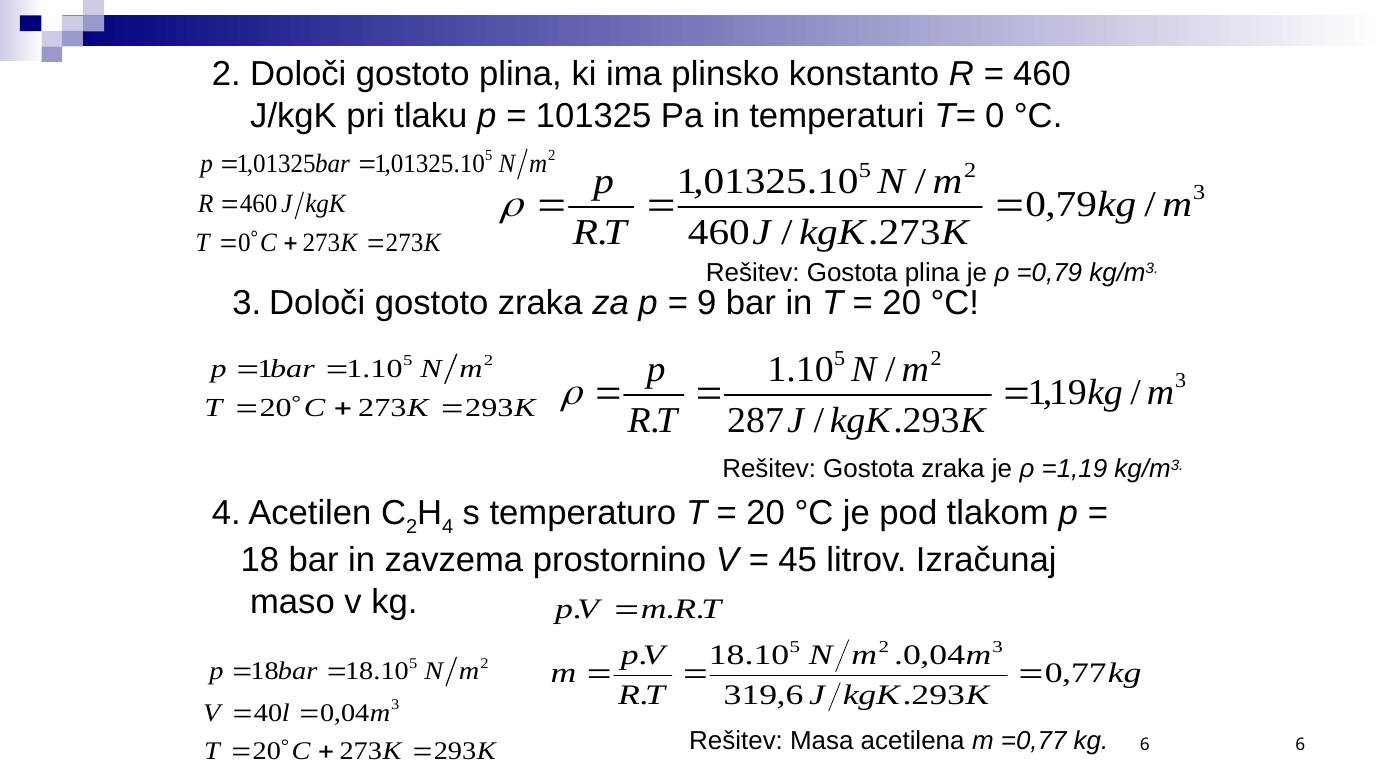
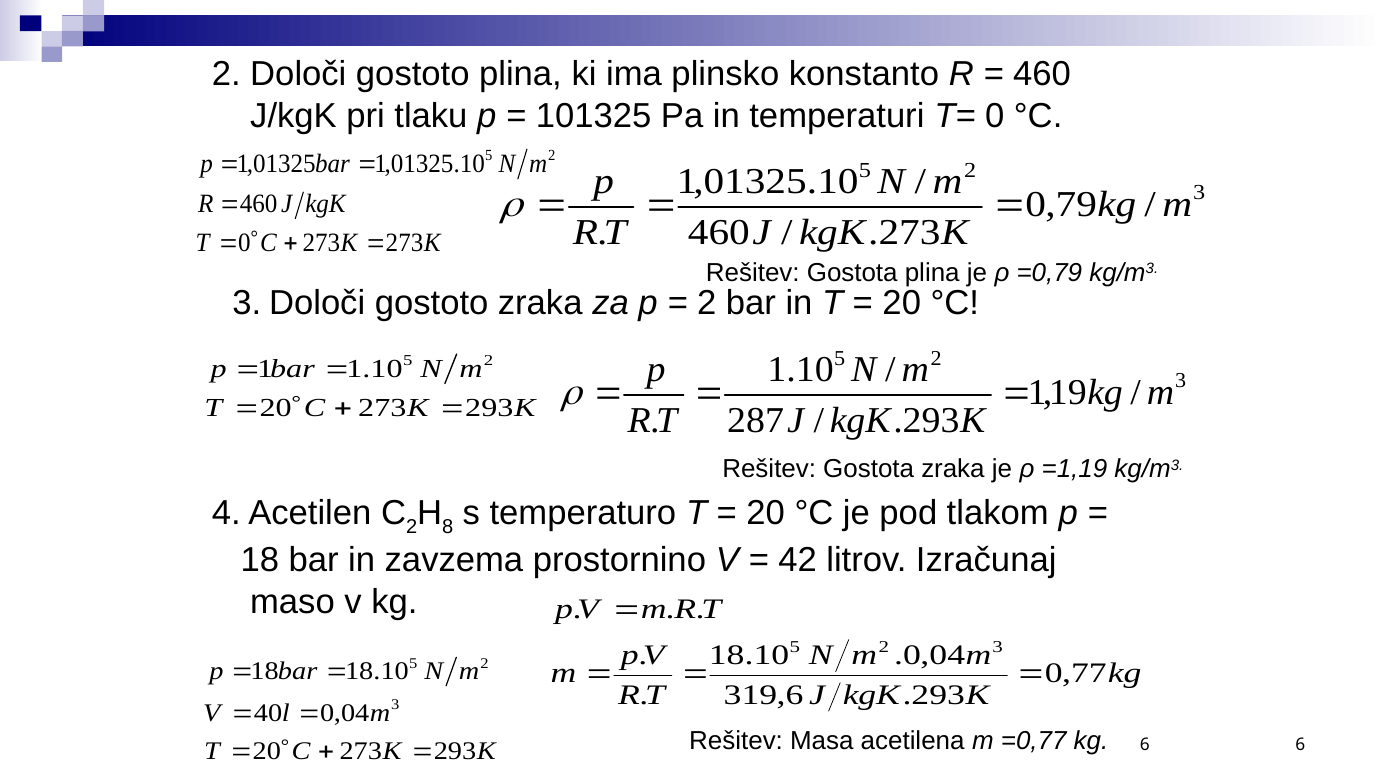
9 at (707, 303): 9 -> 2
4 at (448, 527): 4 -> 8
45: 45 -> 42
